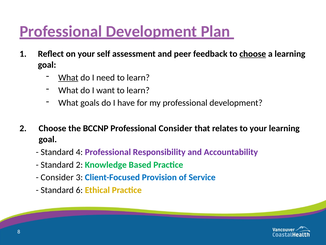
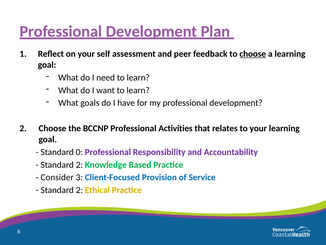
What at (68, 77) underline: present -> none
Professional Consider: Consider -> Activities
4: 4 -> 0
6 at (79, 190): 6 -> 2
